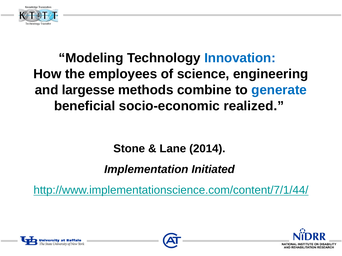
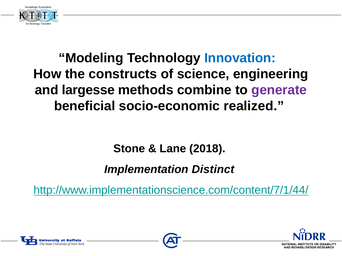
employees: employees -> constructs
generate colour: blue -> purple
2014: 2014 -> 2018
Initiated: Initiated -> Distinct
